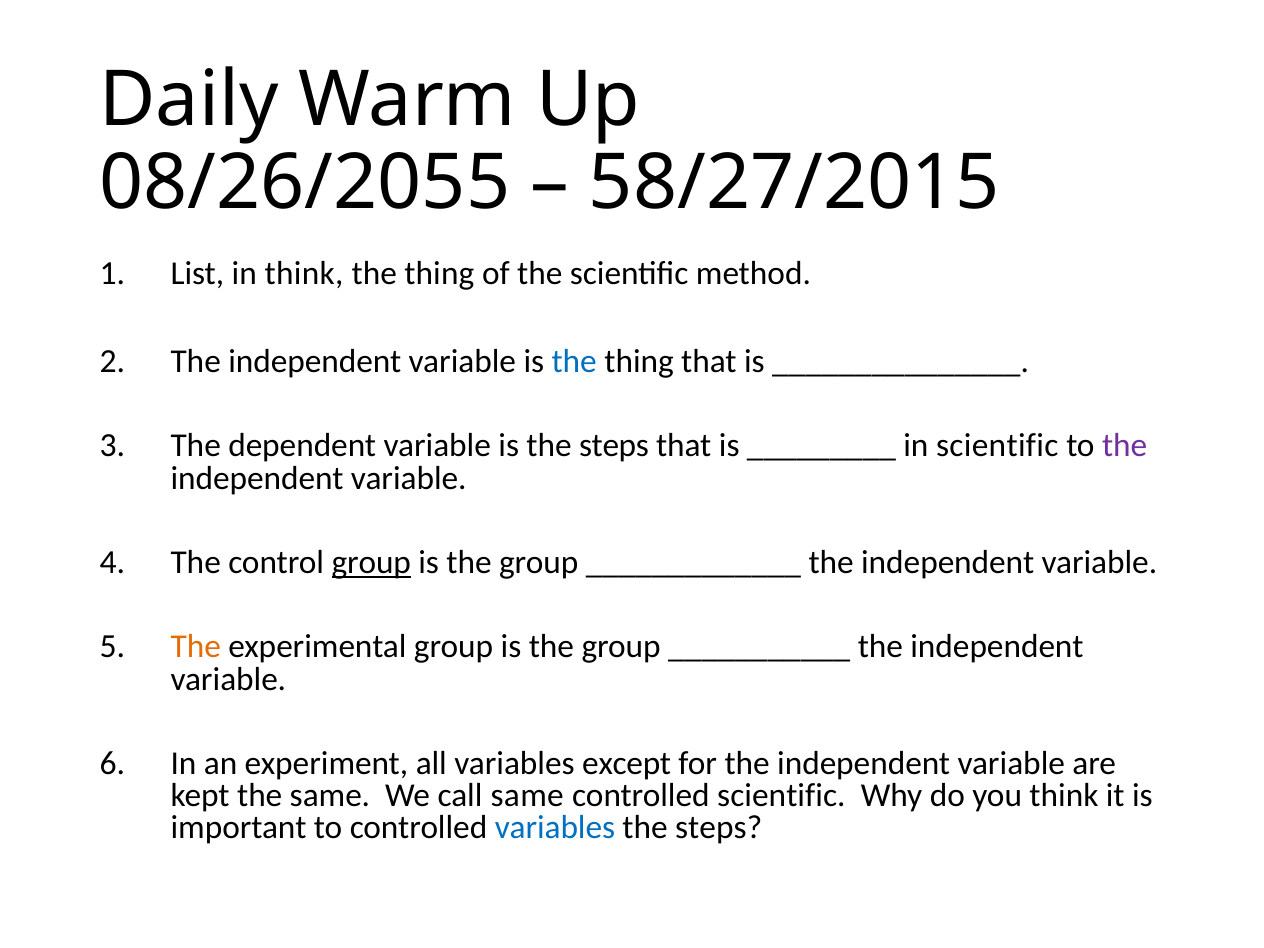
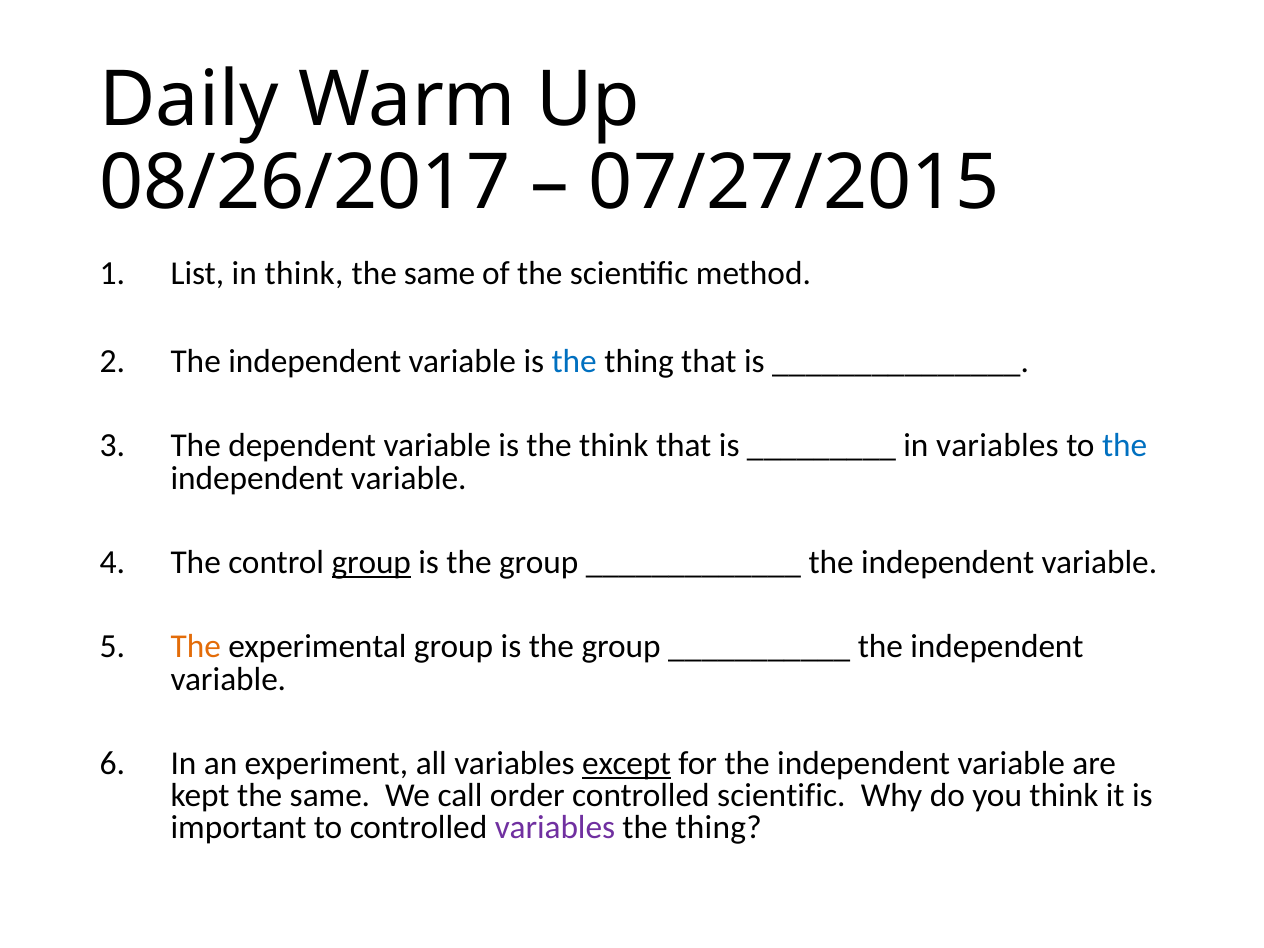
08/26/2055: 08/26/2055 -> 08/26/2017
58/27/2015: 58/27/2015 -> 07/27/2015
thing at (439, 274): thing -> same
is the steps: steps -> think
in scientific: scientific -> variables
the at (1125, 446) colour: purple -> blue
except underline: none -> present
call same: same -> order
variables at (555, 828) colour: blue -> purple
steps at (719, 828): steps -> thing
